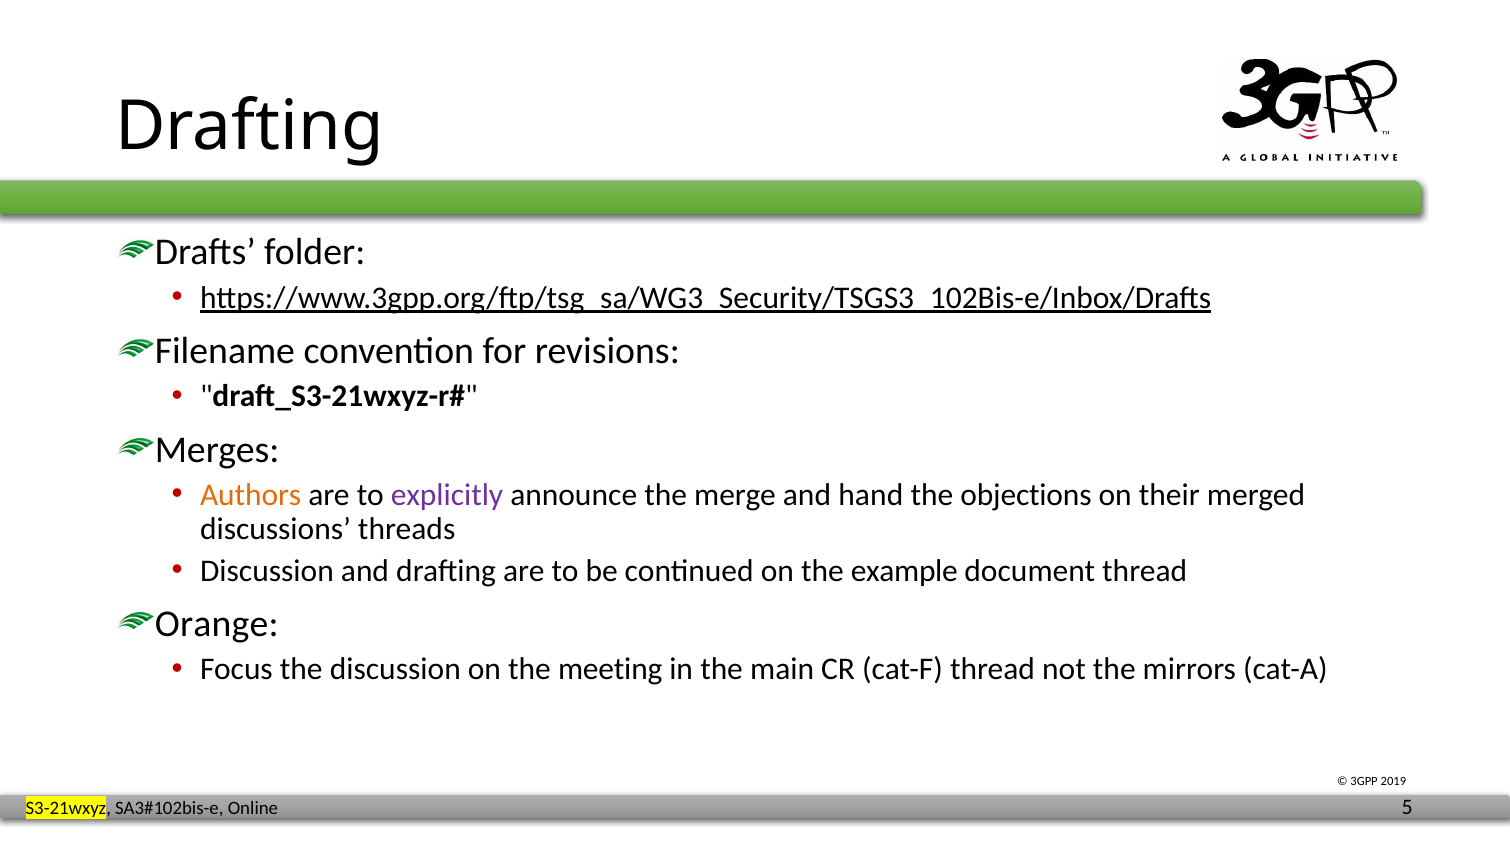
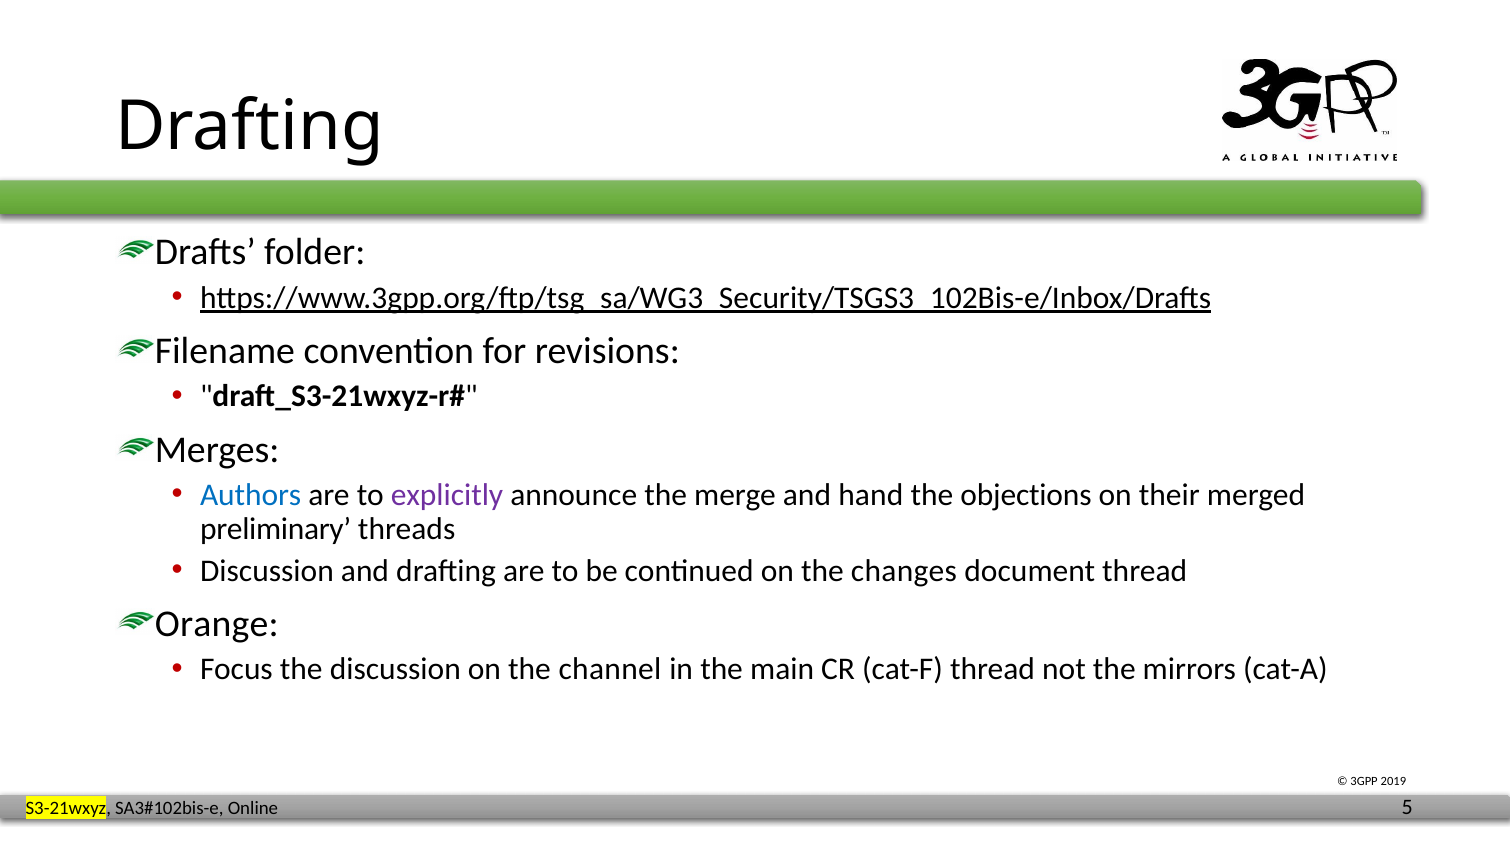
Authors colour: orange -> blue
discussions: discussions -> preliminary
example: example -> changes
meeting: meeting -> channel
